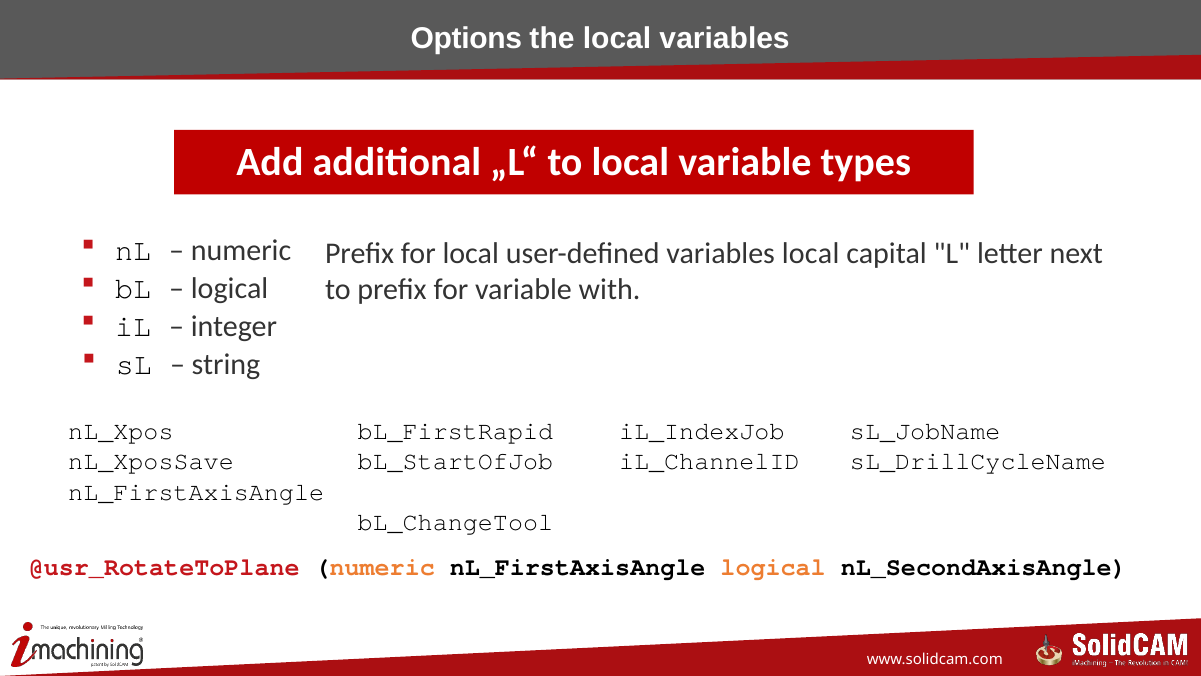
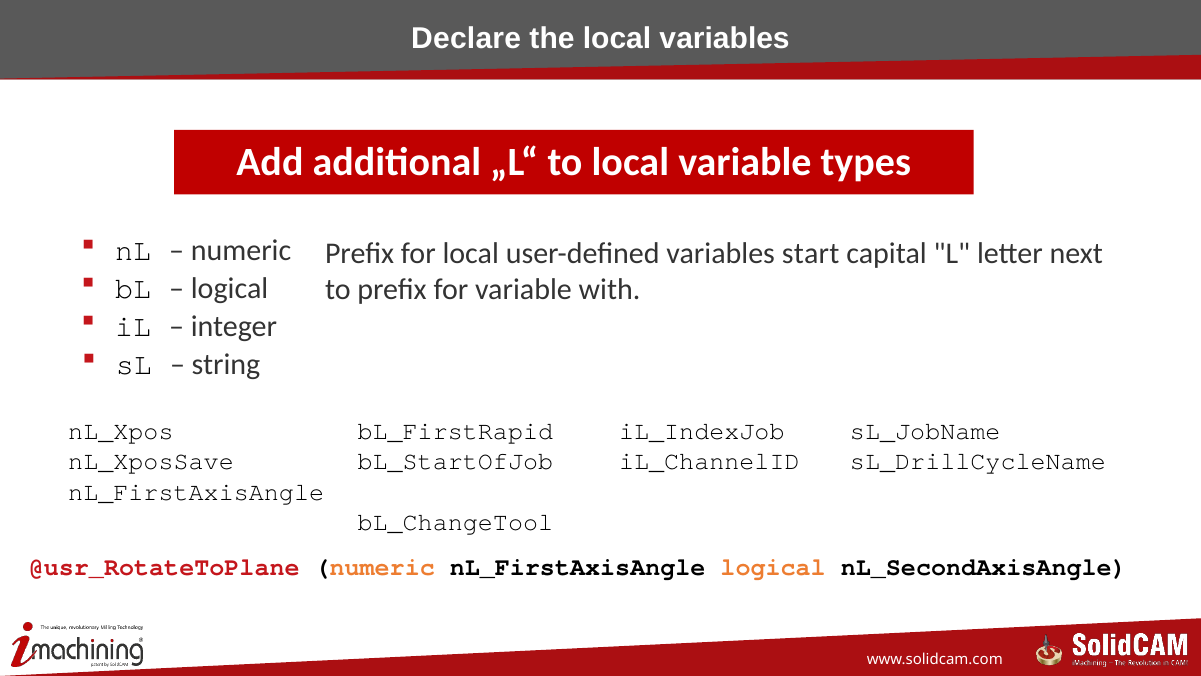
Options: Options -> Declare
variables local: local -> start
